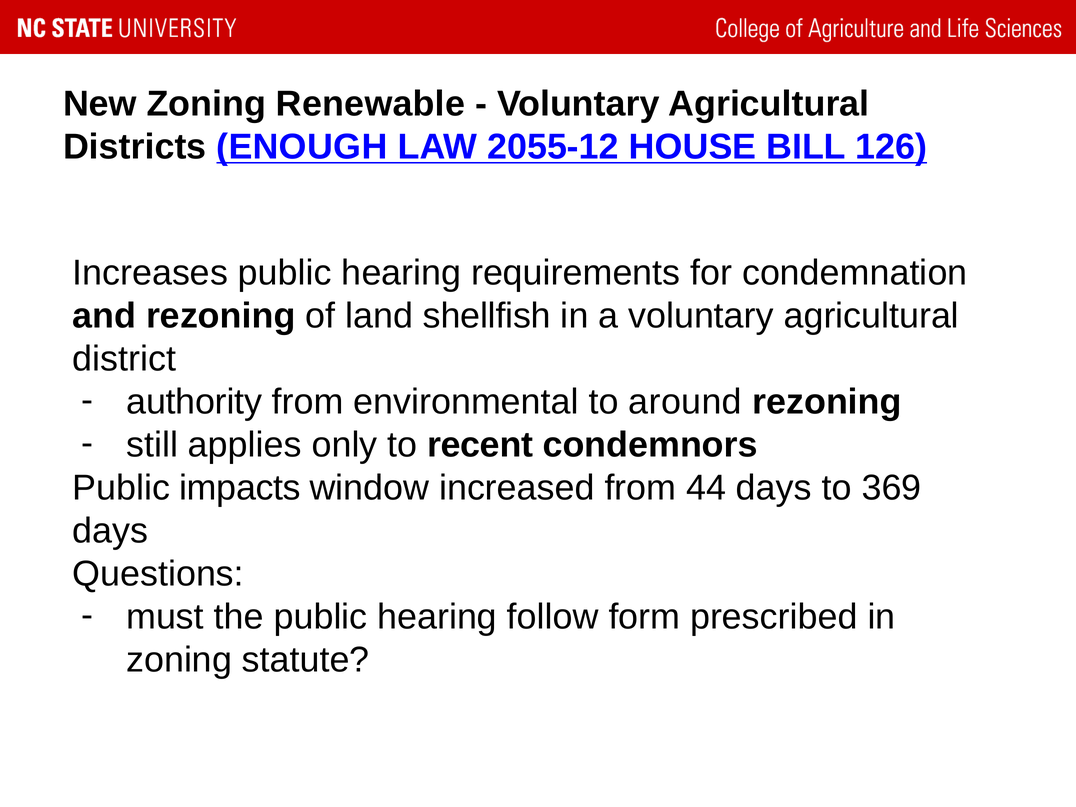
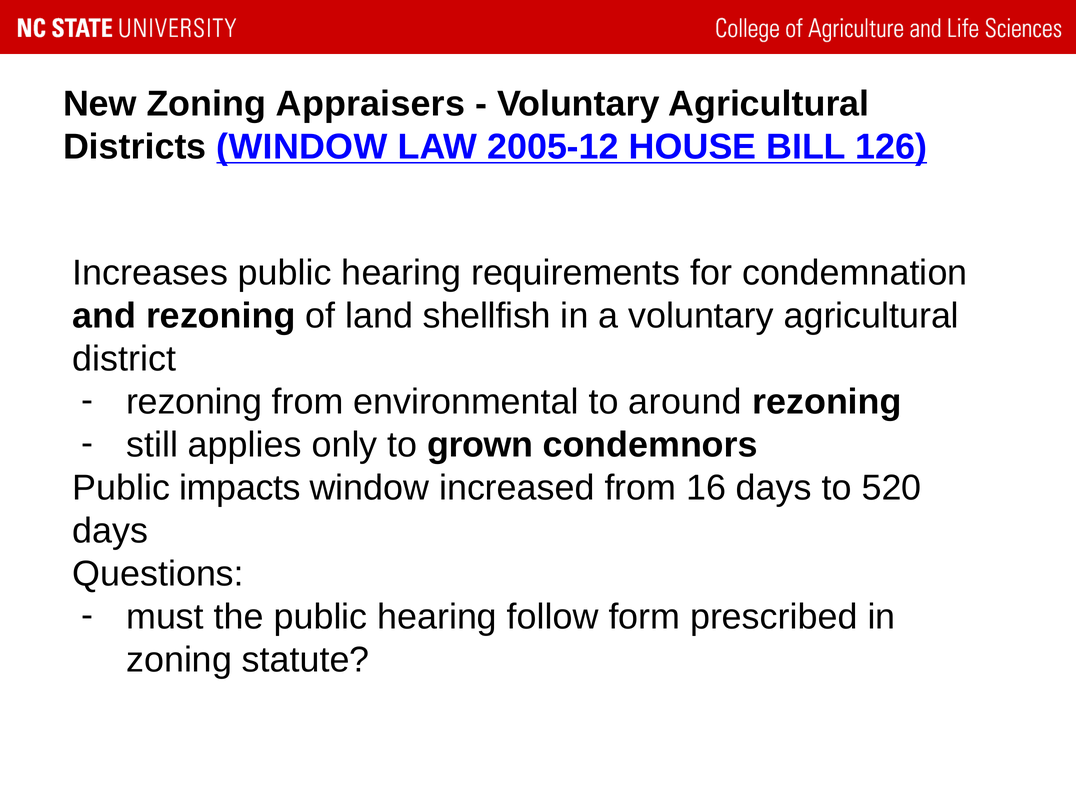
Renewable: Renewable -> Appraisers
Districts ENOUGH: ENOUGH -> WINDOW
2055-12: 2055-12 -> 2005-12
authority at (194, 402): authority -> rezoning
recent: recent -> grown
44: 44 -> 16
369: 369 -> 520
